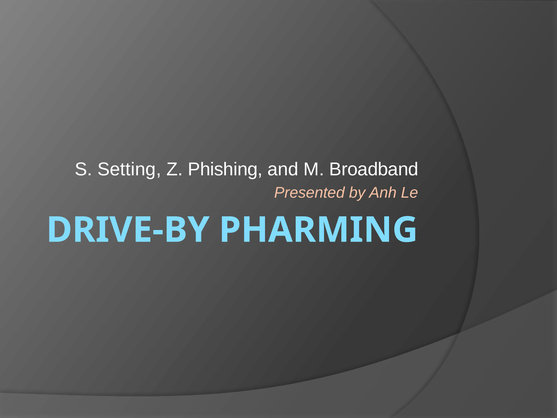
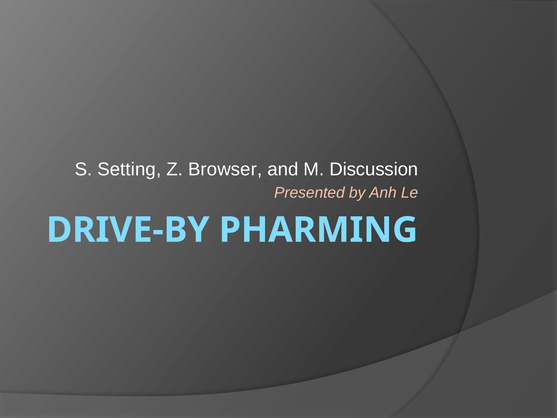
Phishing: Phishing -> Browser
Broadband: Broadband -> Discussion
